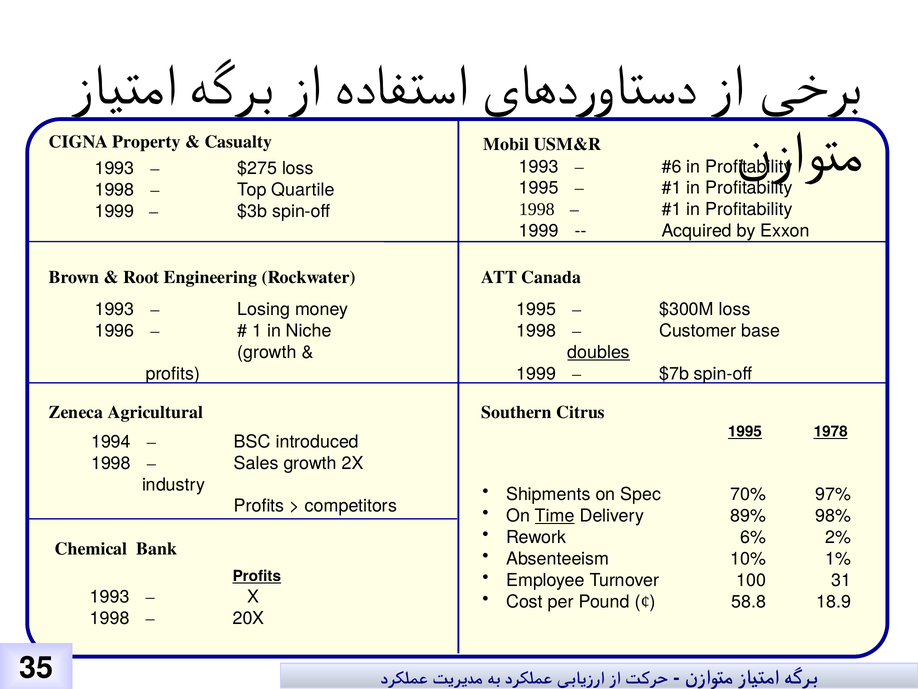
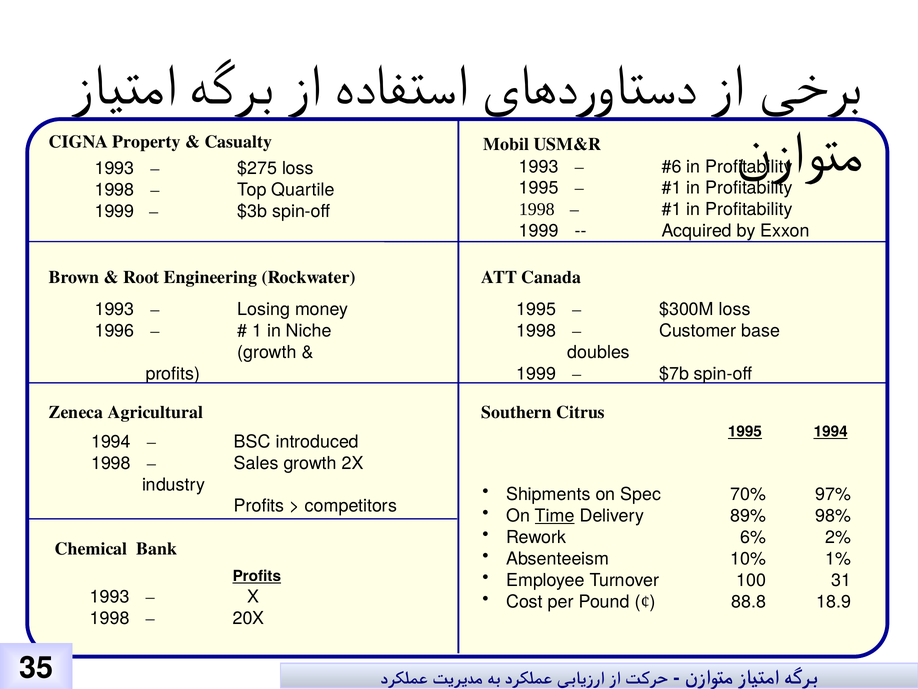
doubles underline: present -> none
1995 1978: 1978 -> 1994
58.8: 58.8 -> 88.8
